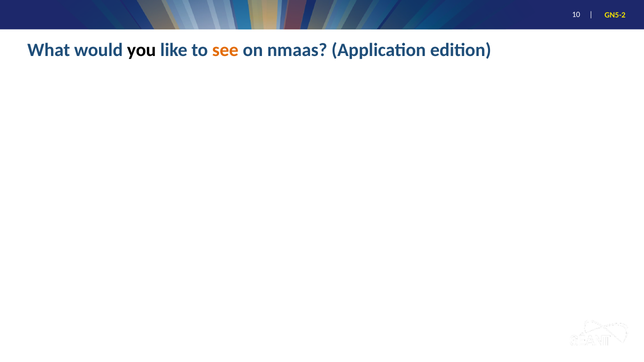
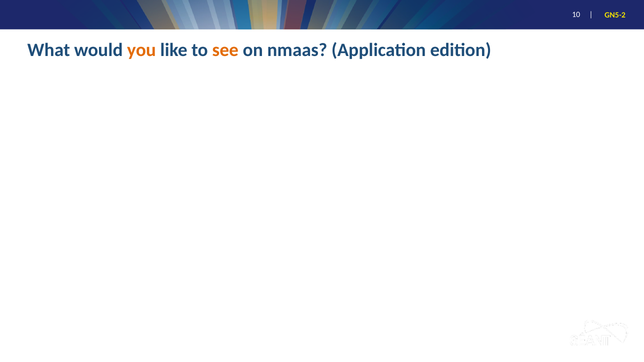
you colour: black -> orange
